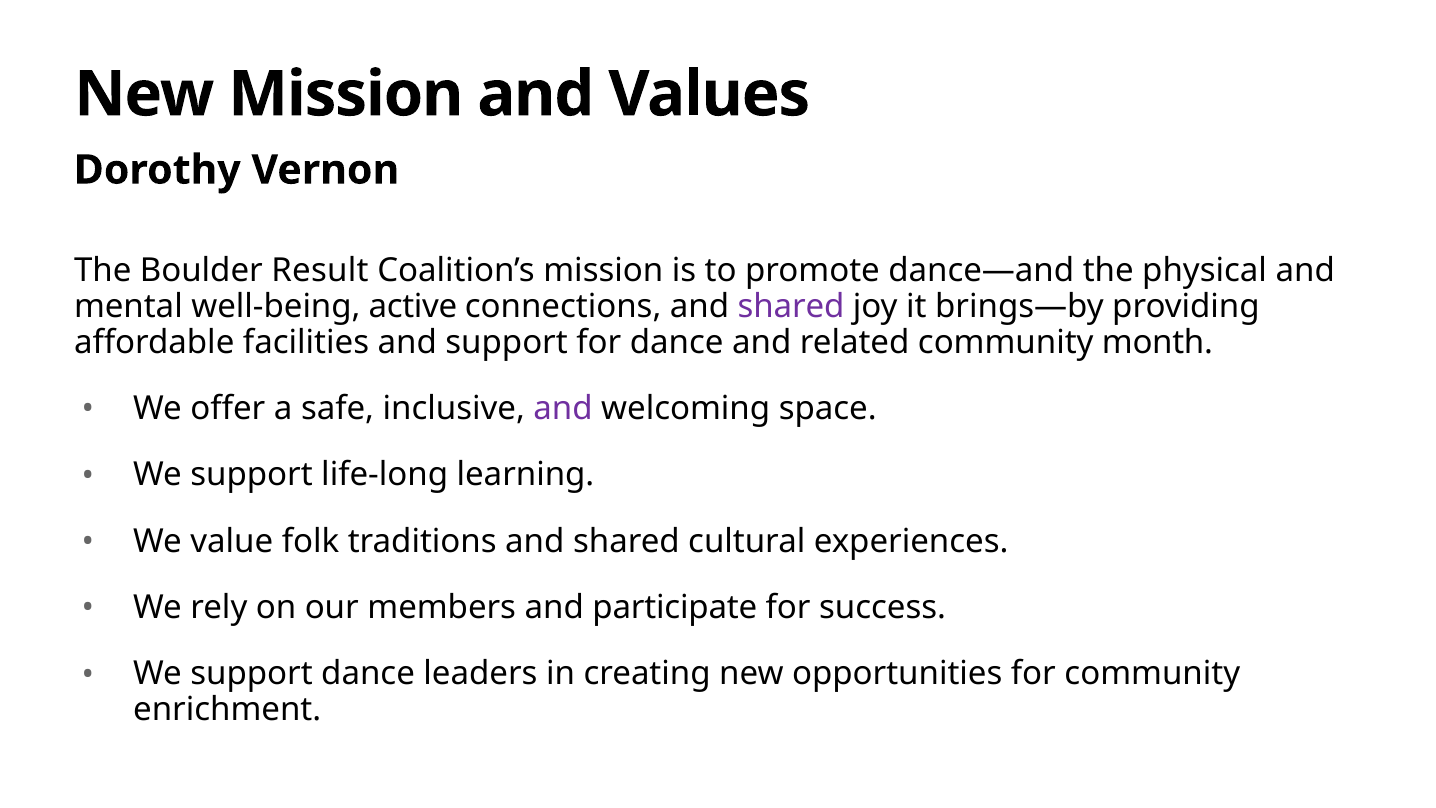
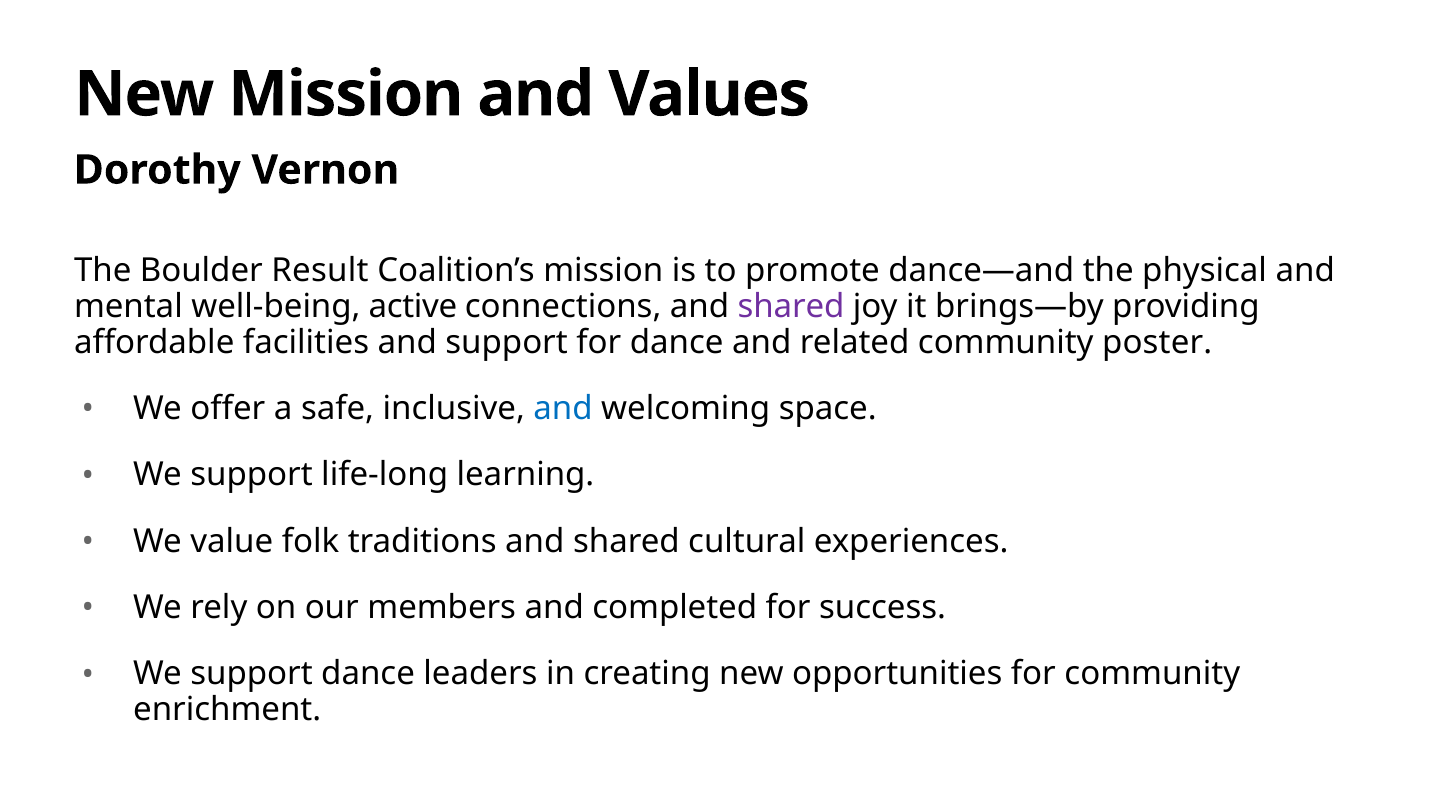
month: month -> poster
and at (563, 409) colour: purple -> blue
participate: participate -> completed
